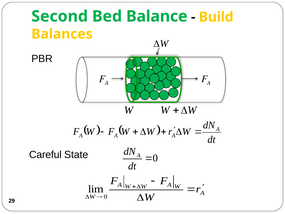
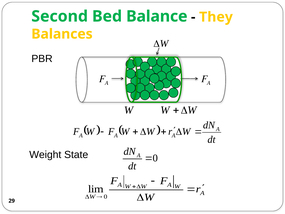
Build: Build -> They
Careful: Careful -> Weight
